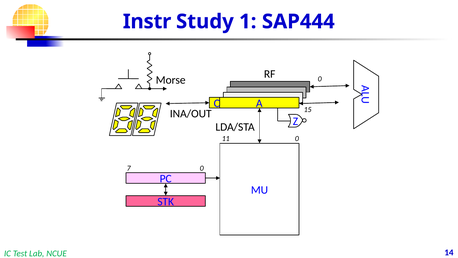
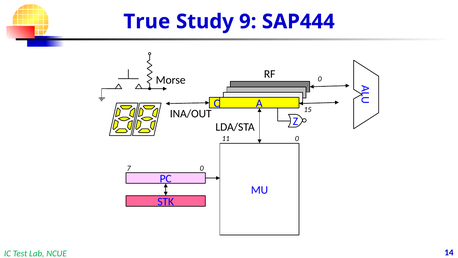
Instr: Instr -> True
1: 1 -> 9
